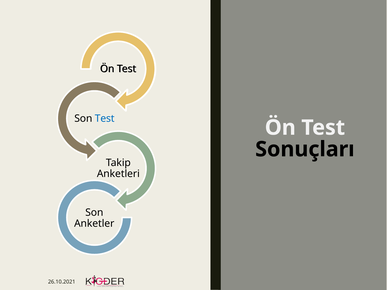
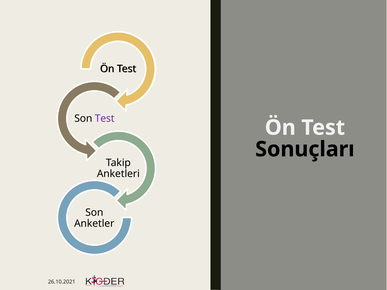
Test at (105, 119) colour: blue -> purple
